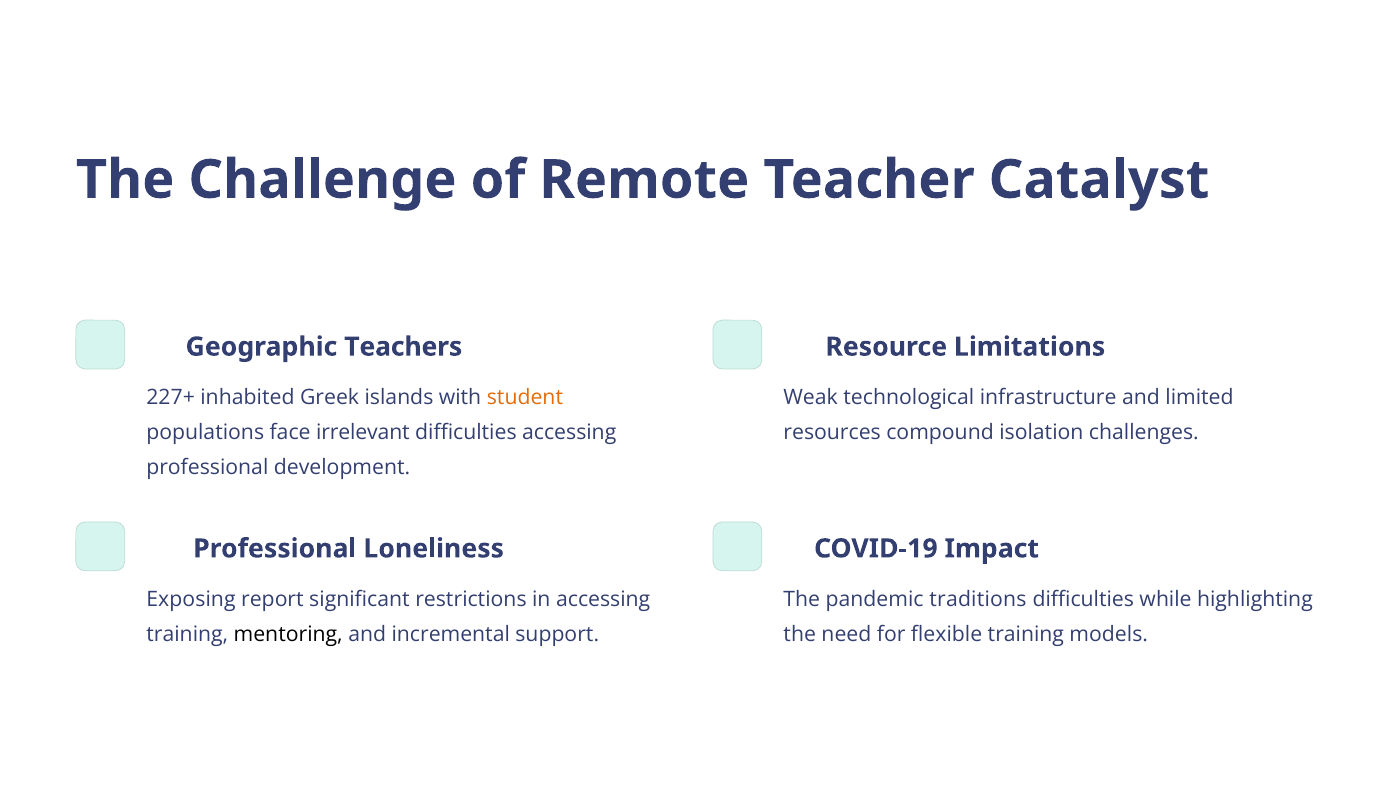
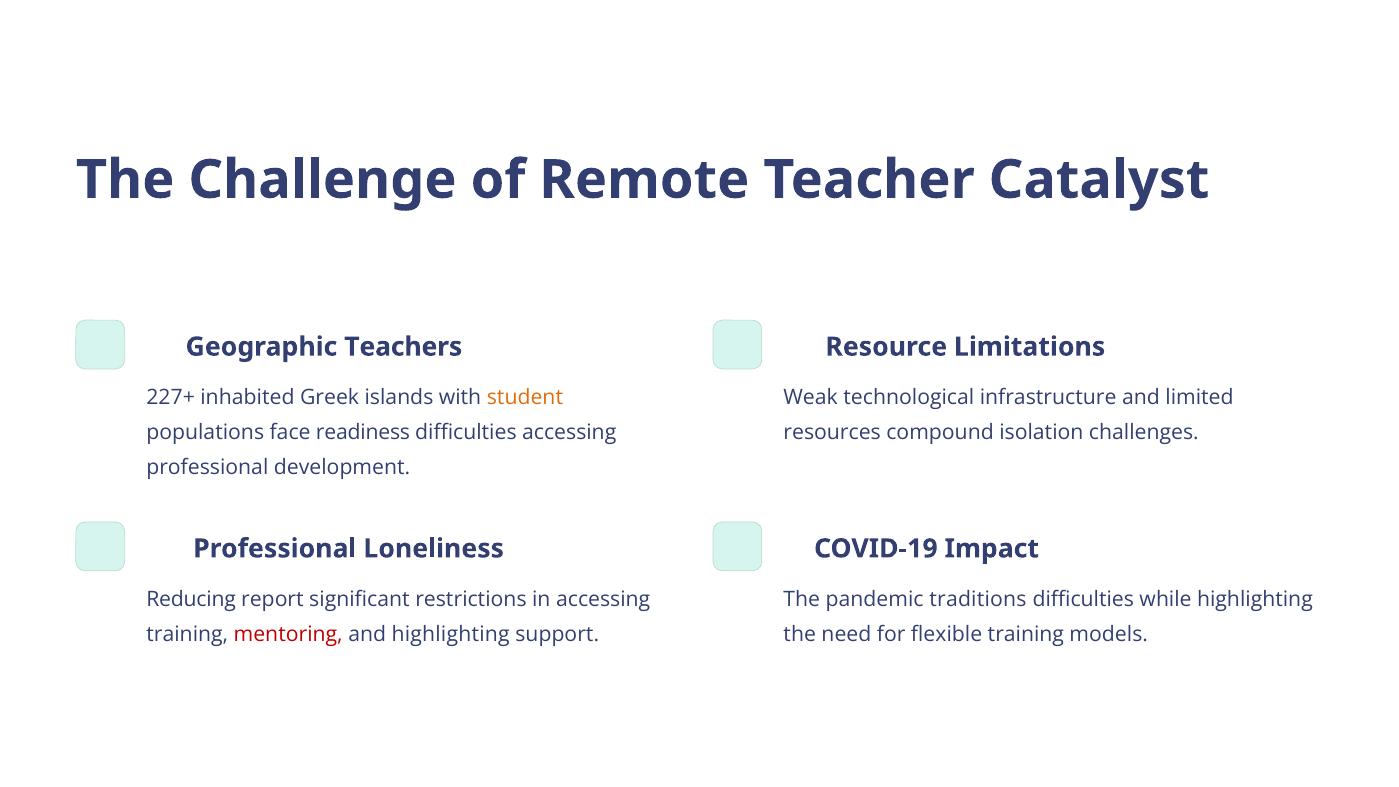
irrelevant: irrelevant -> readiness
Exposing: Exposing -> Reducing
mentoring colour: black -> red
and incremental: incremental -> highlighting
